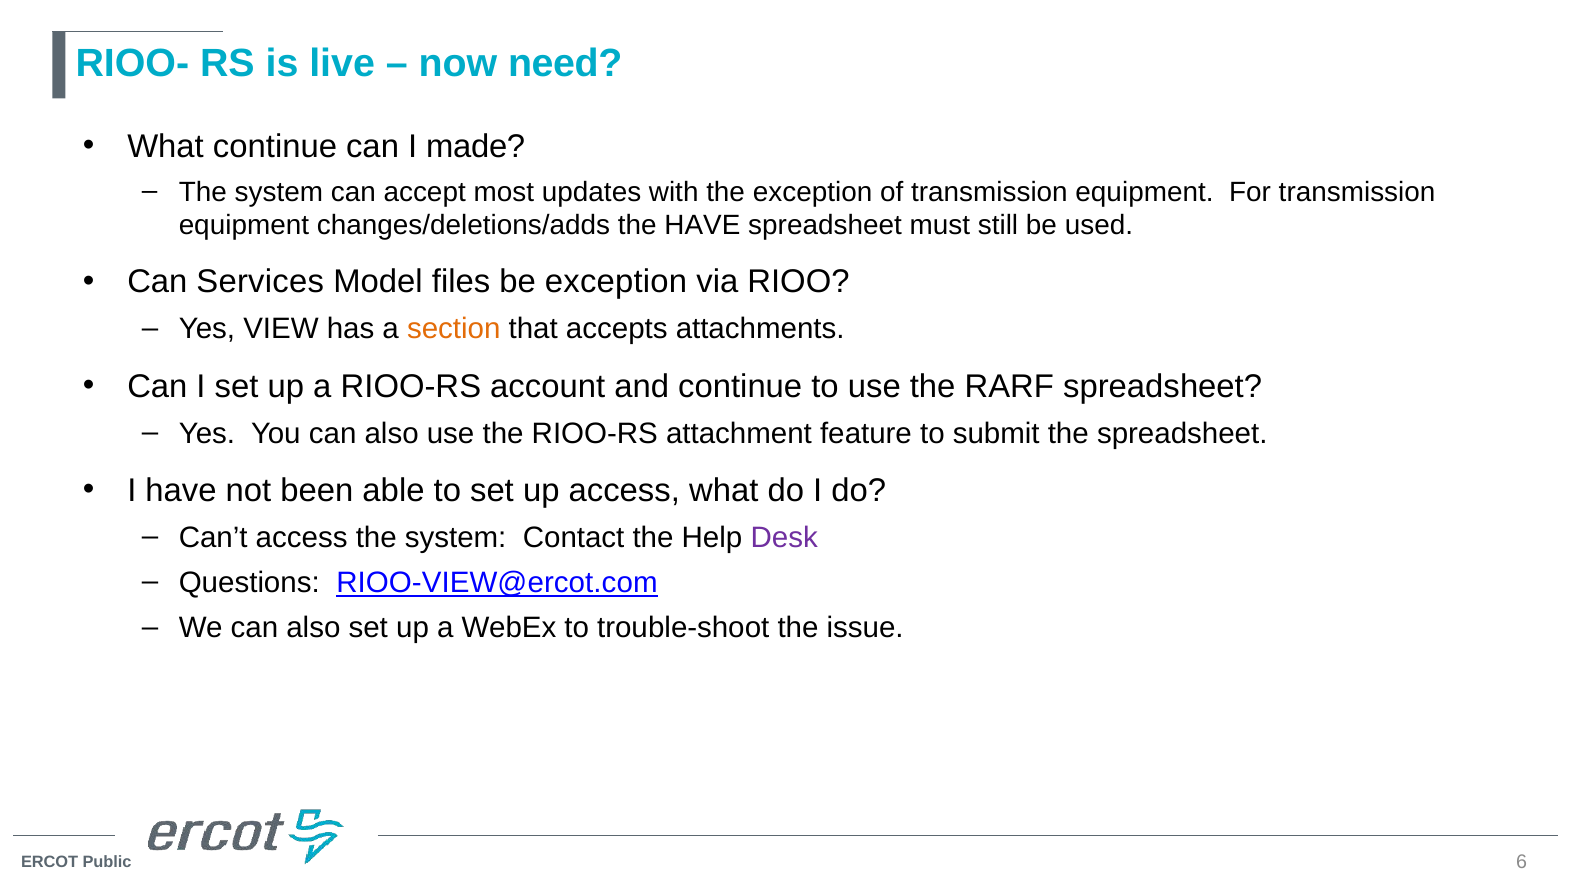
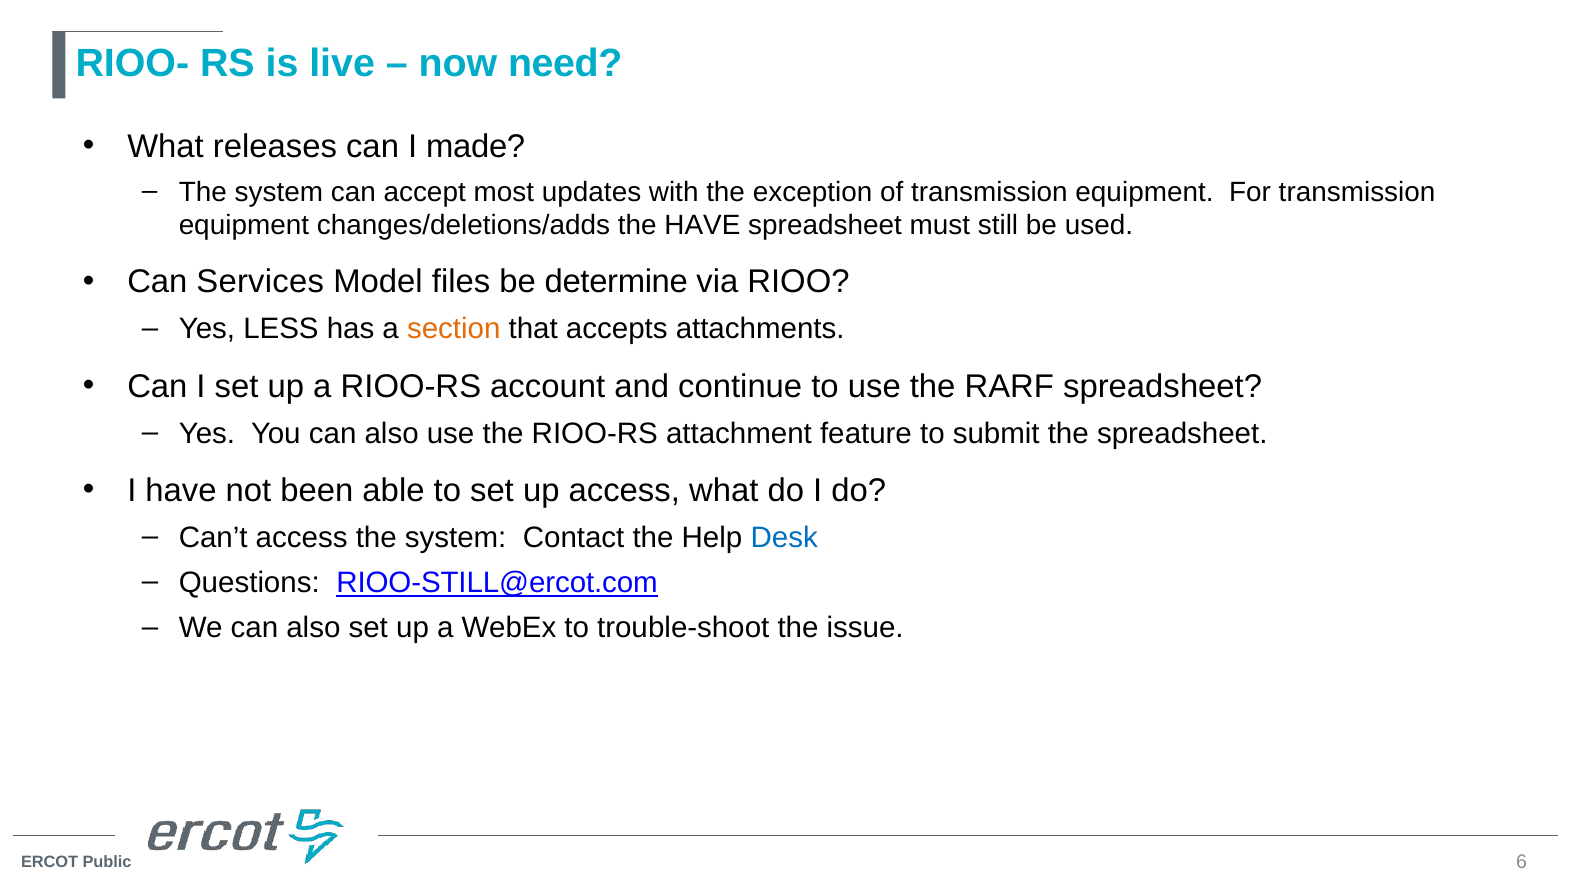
What continue: continue -> releases
be exception: exception -> determine
VIEW: VIEW -> LESS
Desk colour: purple -> blue
RIOO-VIEW@ercot.com: RIOO-VIEW@ercot.com -> RIOO-STILL@ercot.com
